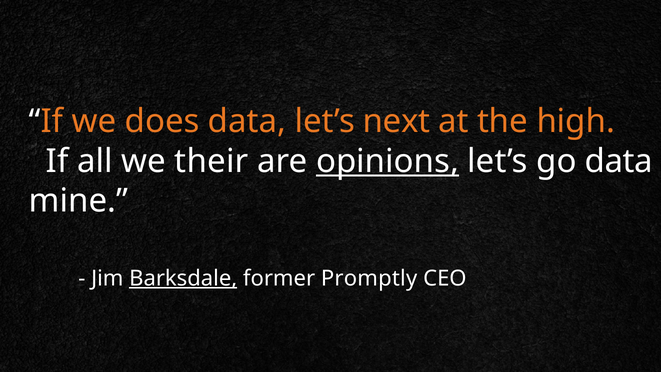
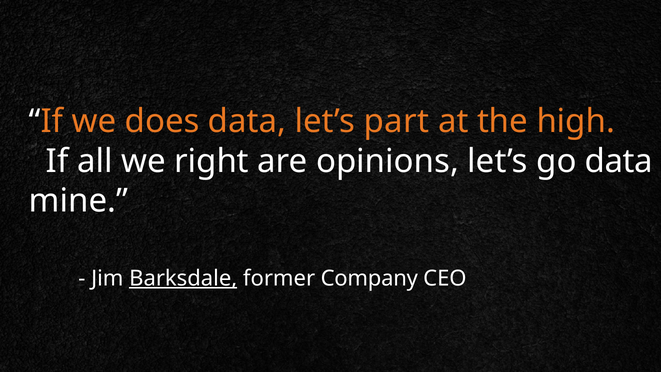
next: next -> part
their: their -> right
opinions underline: present -> none
Promptly: Promptly -> Company
